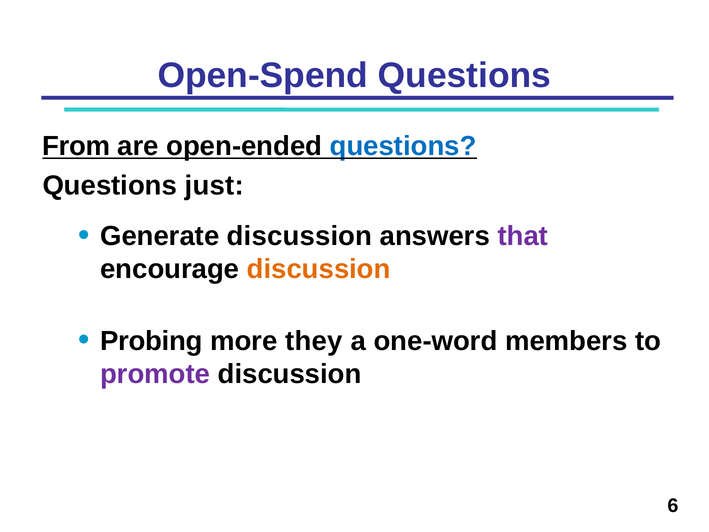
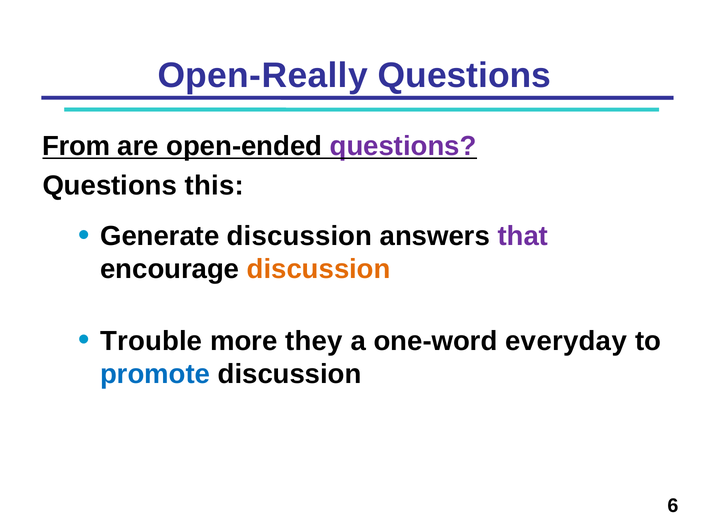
Open-Spend: Open-Spend -> Open-Really
questions at (403, 146) colour: blue -> purple
just: just -> this
Probing: Probing -> Trouble
members: members -> everyday
promote colour: purple -> blue
